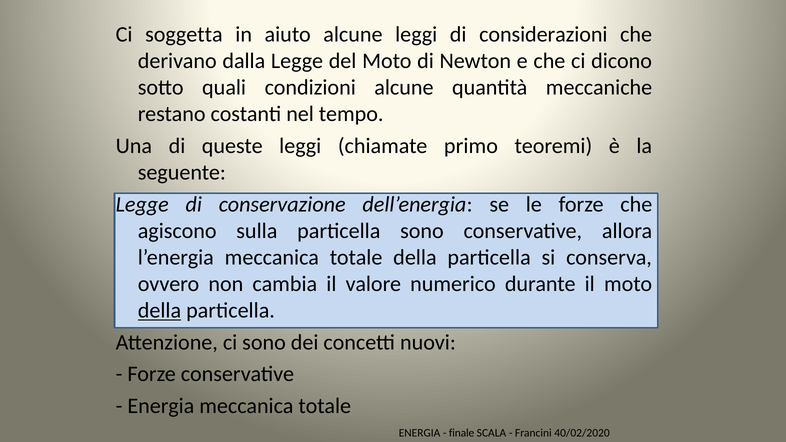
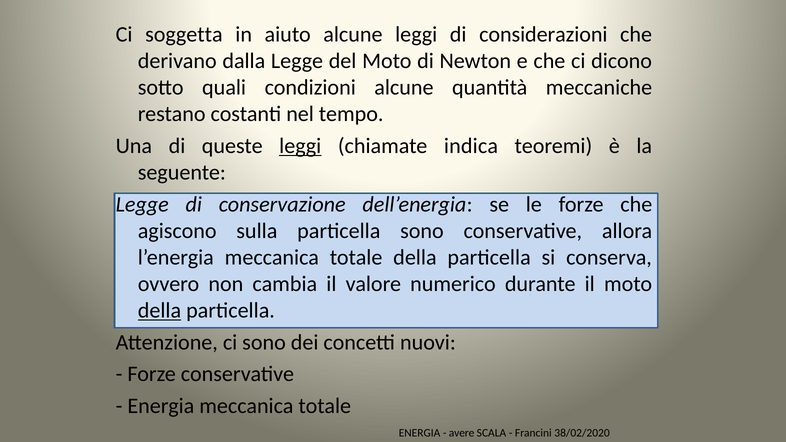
leggi at (300, 146) underline: none -> present
primo: primo -> indica
finale: finale -> avere
40/02/2020: 40/02/2020 -> 38/02/2020
